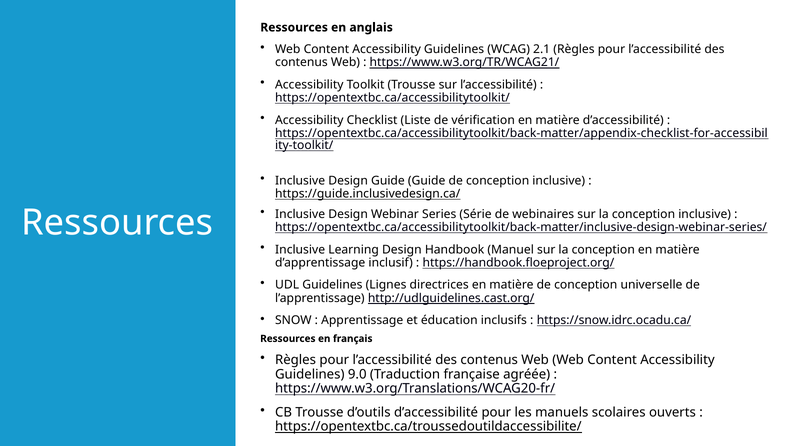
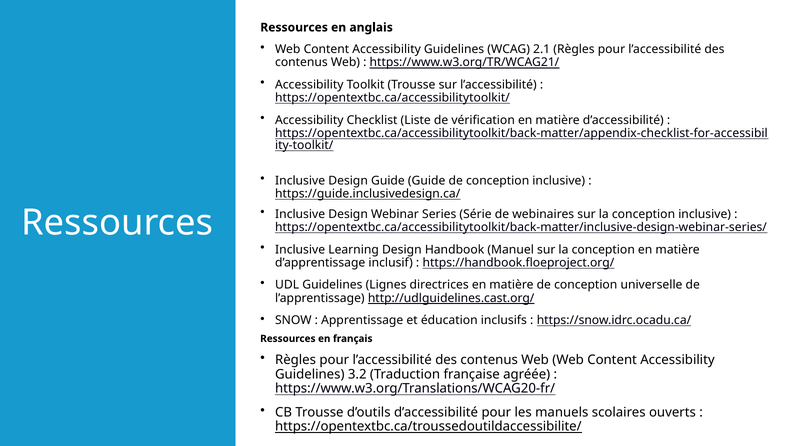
9.0: 9.0 -> 3.2
